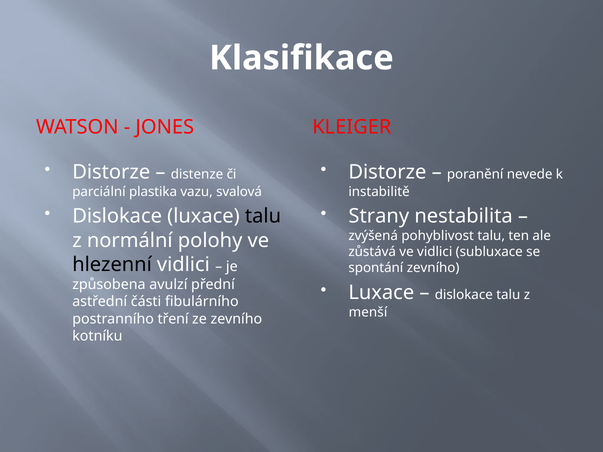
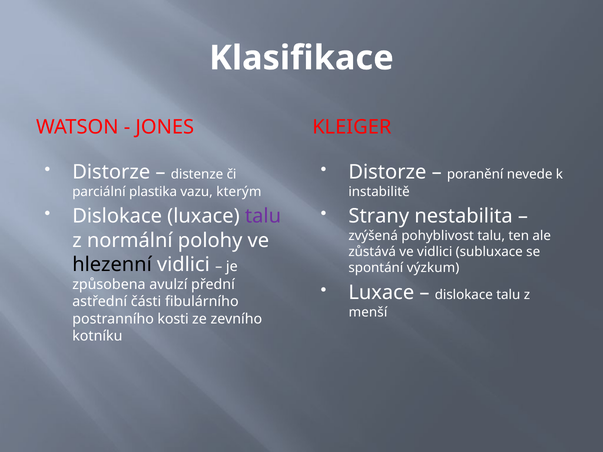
svalová: svalová -> kterým
talu at (263, 216) colour: black -> purple
spontání zevního: zevního -> výzkum
tření: tření -> kosti
